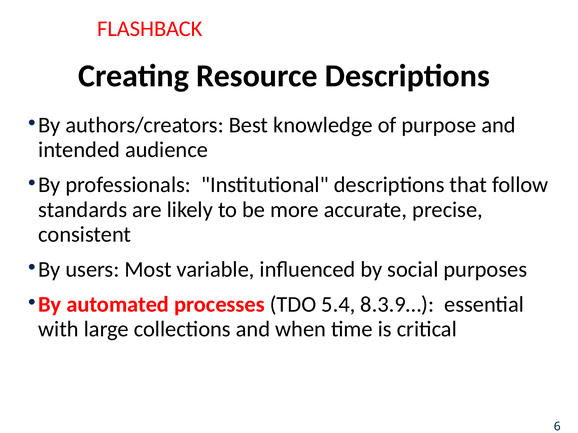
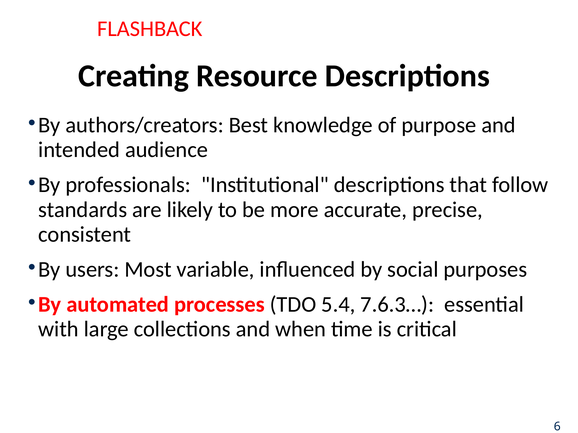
8.3.9…: 8.3.9… -> 7.6.3…
